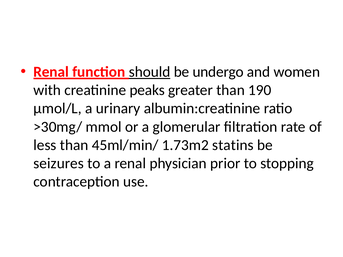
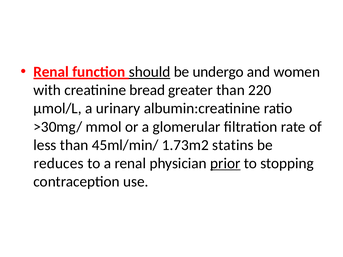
peaks: peaks -> bread
190: 190 -> 220
seizures: seizures -> reduces
prior underline: none -> present
